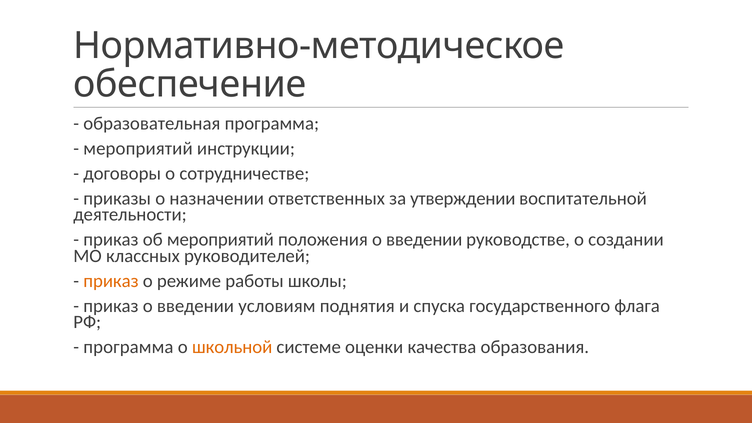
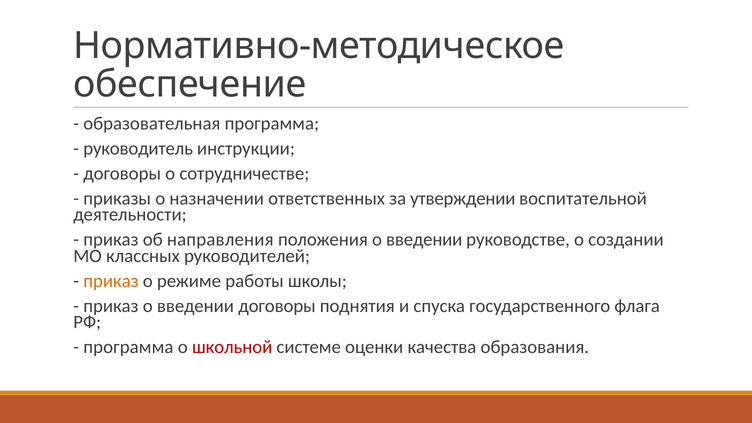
мероприятий at (138, 148): мероприятий -> руководитель
об мероприятий: мероприятий -> направления
введении условиям: условиям -> договоры
школьной colour: orange -> red
